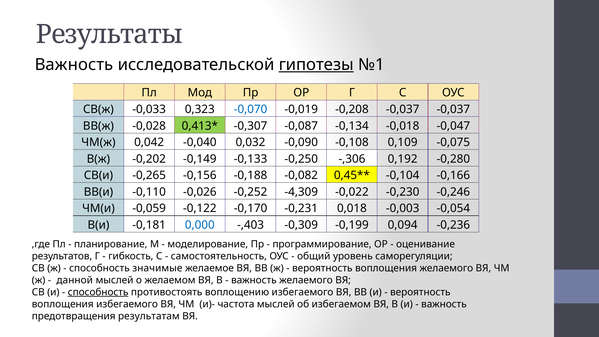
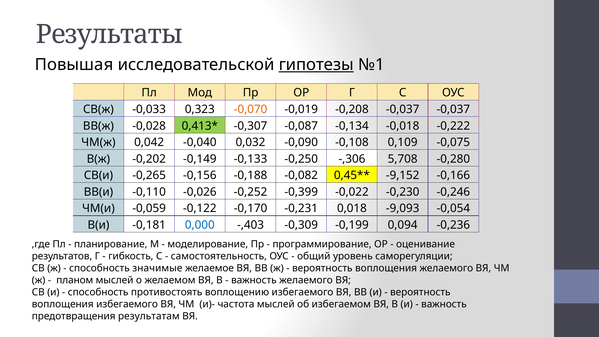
Важность at (74, 65): Важность -> Повышая
-0,070 colour: blue -> orange
-0,047: -0,047 -> -0,222
0,192: 0,192 -> 5,708
-0,104: -0,104 -> -9,152
-4,309: -4,309 -> -0,399
-0,003: -0,003 -> -9,093
данной: данной -> планом
способность at (98, 292) underline: present -> none
